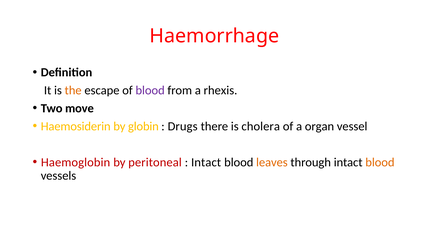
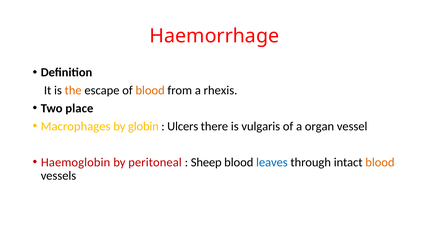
blood at (150, 91) colour: purple -> orange
move: move -> place
Haemosiderin: Haemosiderin -> Macrophages
Drugs: Drugs -> Ulcers
cholera: cholera -> vulgaris
Intact at (206, 162): Intact -> Sheep
leaves colour: orange -> blue
